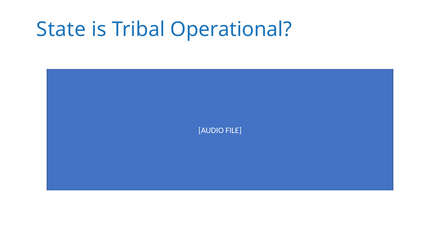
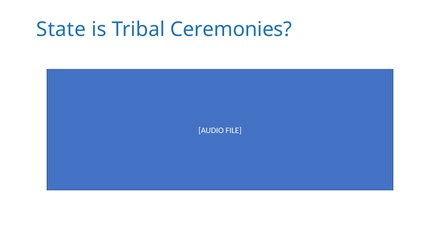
Operational: Operational -> Ceremonies
